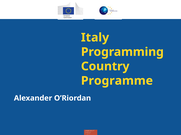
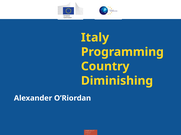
Programme: Programme -> Diminishing
